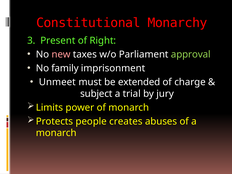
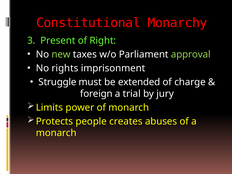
new colour: pink -> light green
family: family -> rights
Unmeet: Unmeet -> Struggle
subject: subject -> foreign
